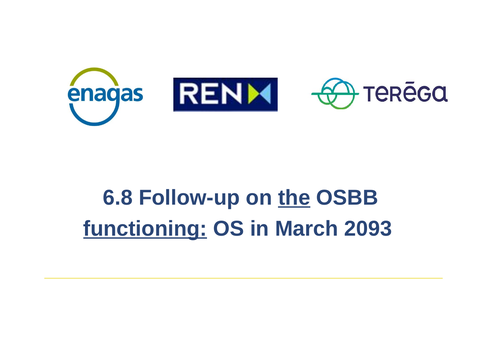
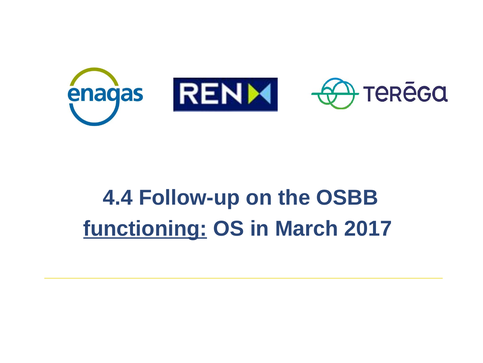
6.8: 6.8 -> 4.4
the underline: present -> none
2093: 2093 -> 2017
